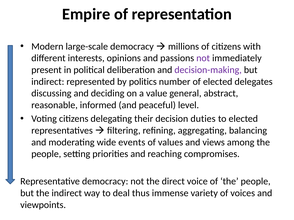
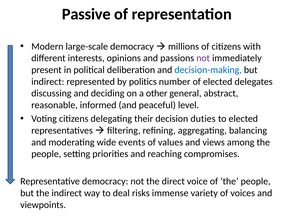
Empire: Empire -> Passive
decision-making colour: purple -> blue
value: value -> other
thus: thus -> risks
